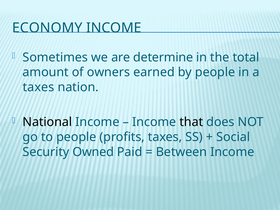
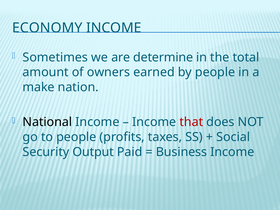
taxes at (38, 87): taxes -> make
that colour: black -> red
Owned: Owned -> Output
Between: Between -> Business
